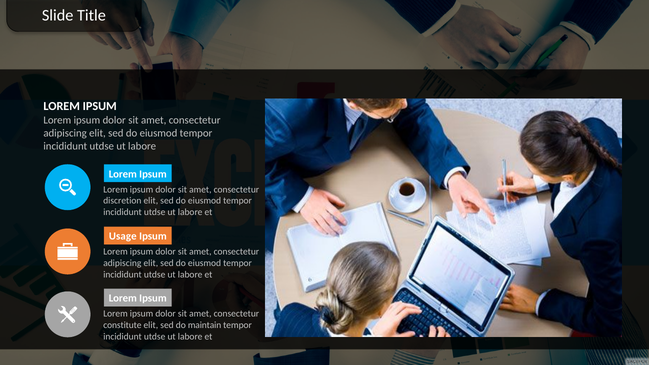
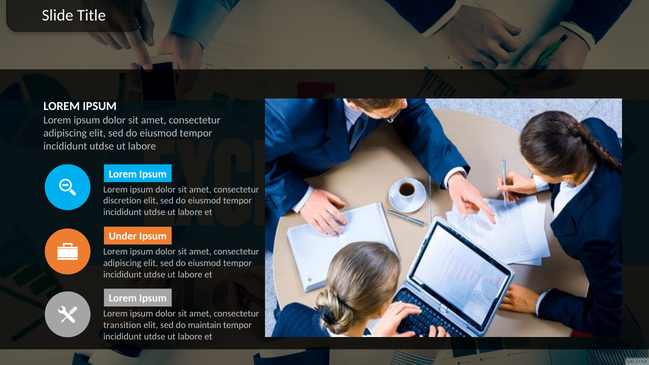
Usage: Usage -> Under
constitute: constitute -> transition
